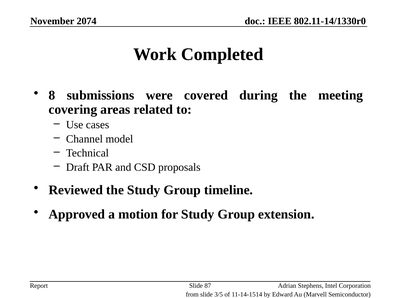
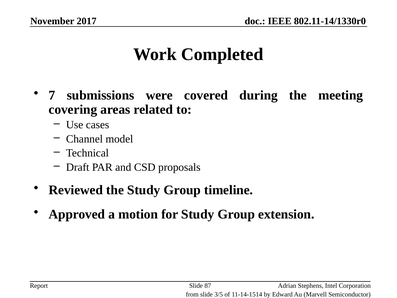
2074: 2074 -> 2017
8: 8 -> 7
